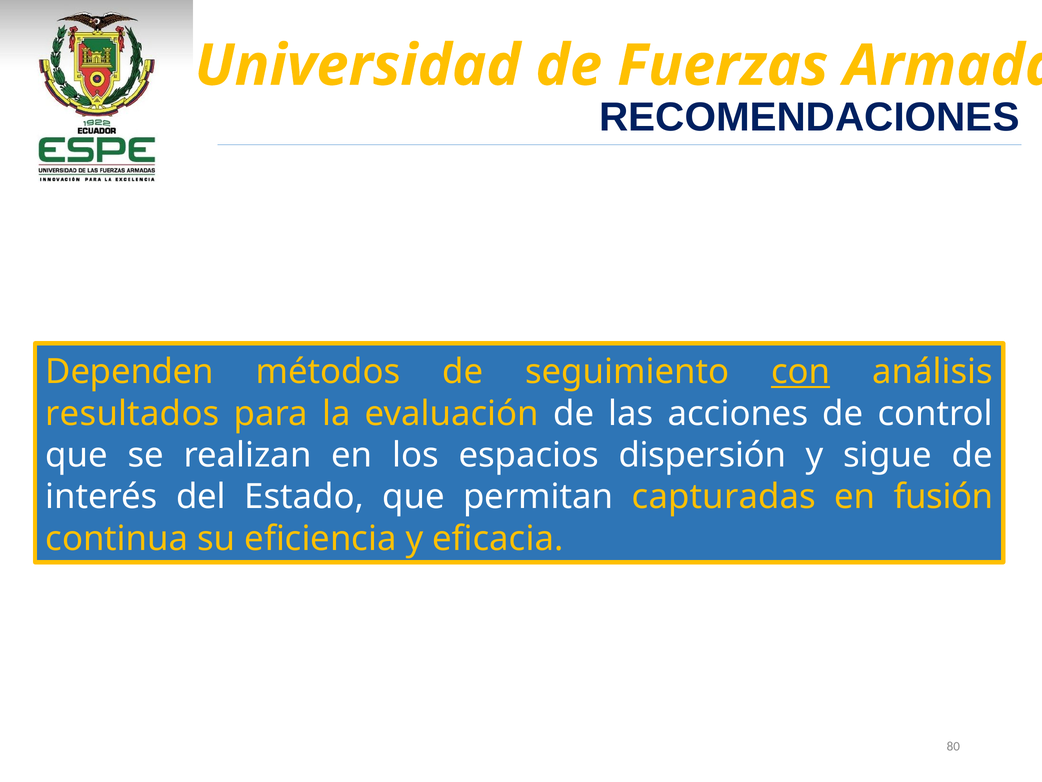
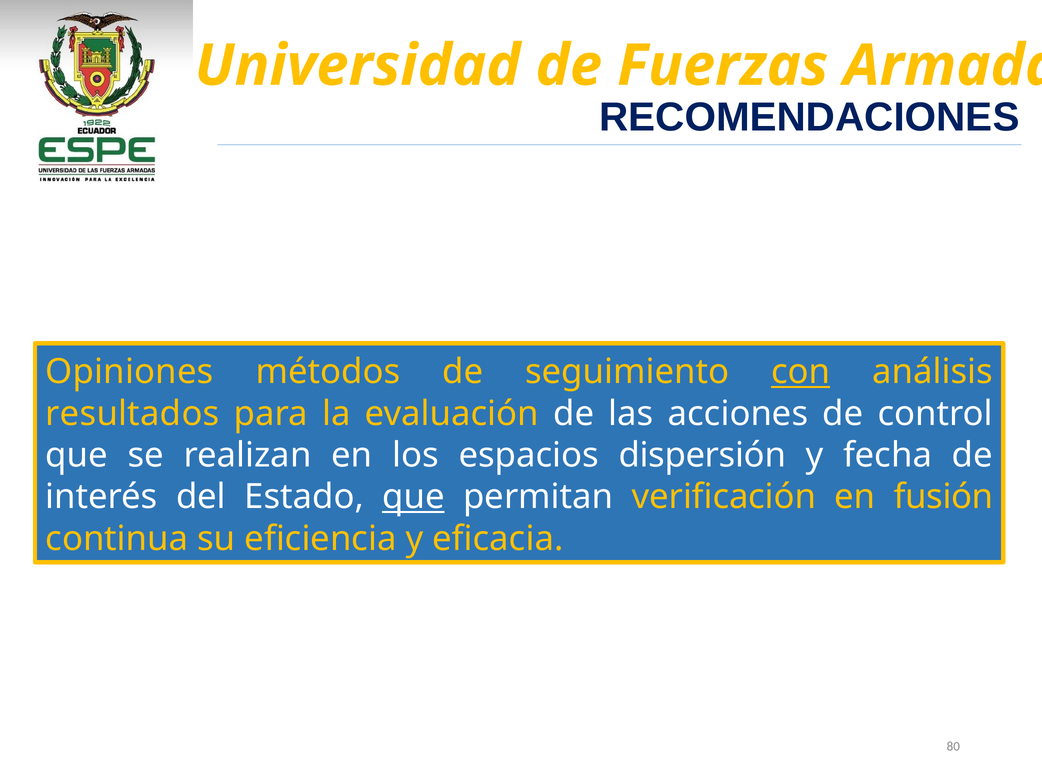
Dependen: Dependen -> Opiniones
sigue: sigue -> fecha
que at (413, 497) underline: none -> present
capturadas: capturadas -> verificación
